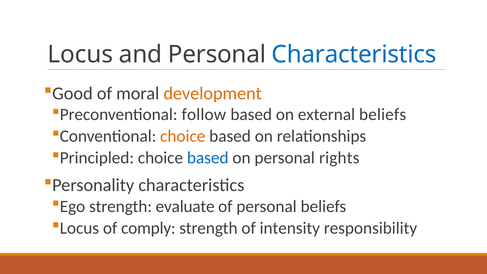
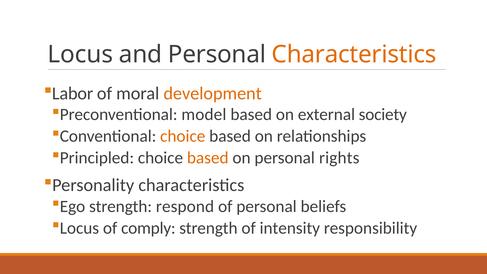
Characteristics at (354, 55) colour: blue -> orange
Good: Good -> Labor
follow: follow -> model
external beliefs: beliefs -> society
based at (208, 158) colour: blue -> orange
evaluate: evaluate -> respond
